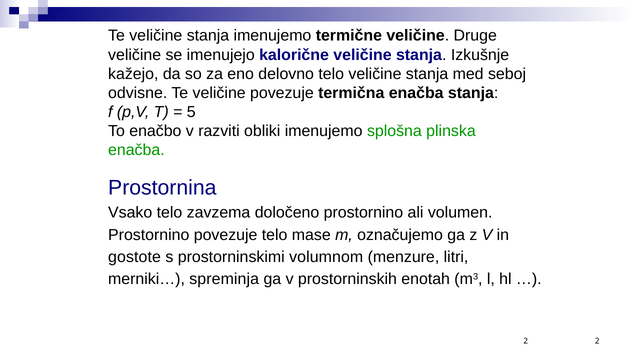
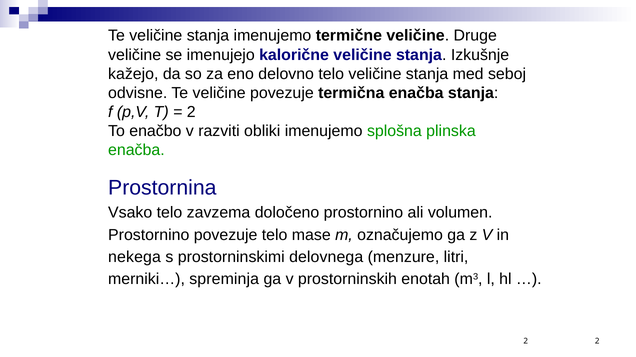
5 at (191, 112): 5 -> 2
gostote: gostote -> nekega
volumnom: volumnom -> delovnega
